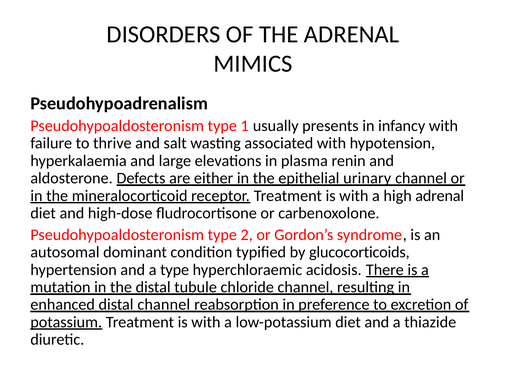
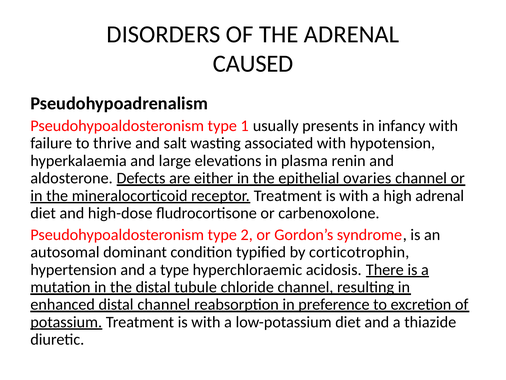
MIMICS: MIMICS -> CAUSED
urinary: urinary -> ovaries
glucocorticoids: glucocorticoids -> corticotrophin
